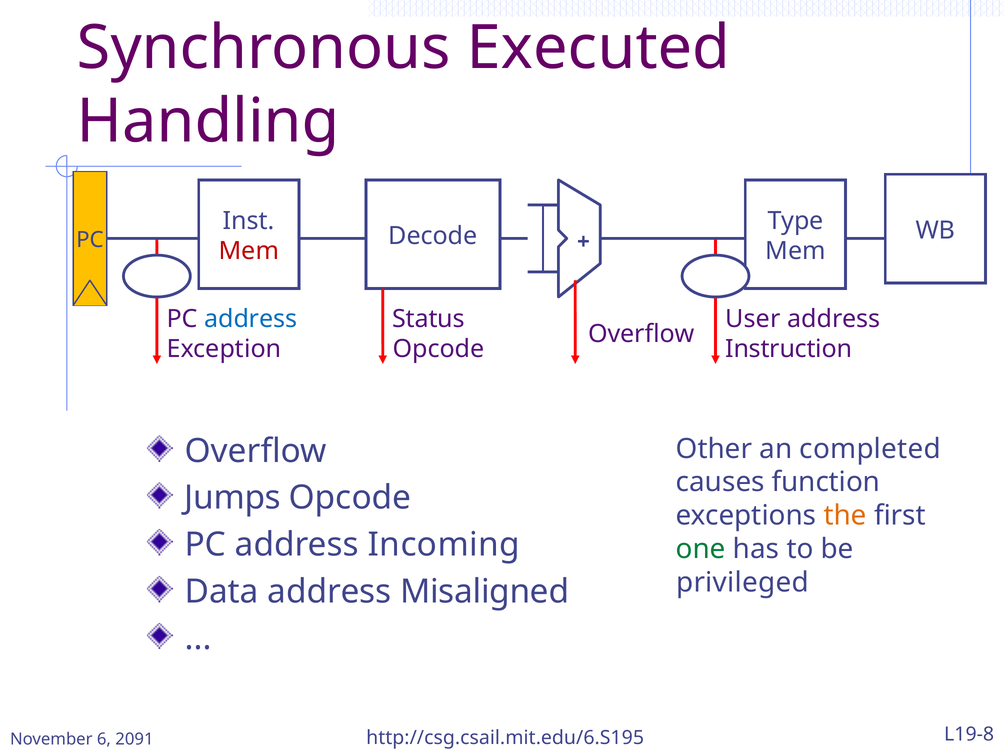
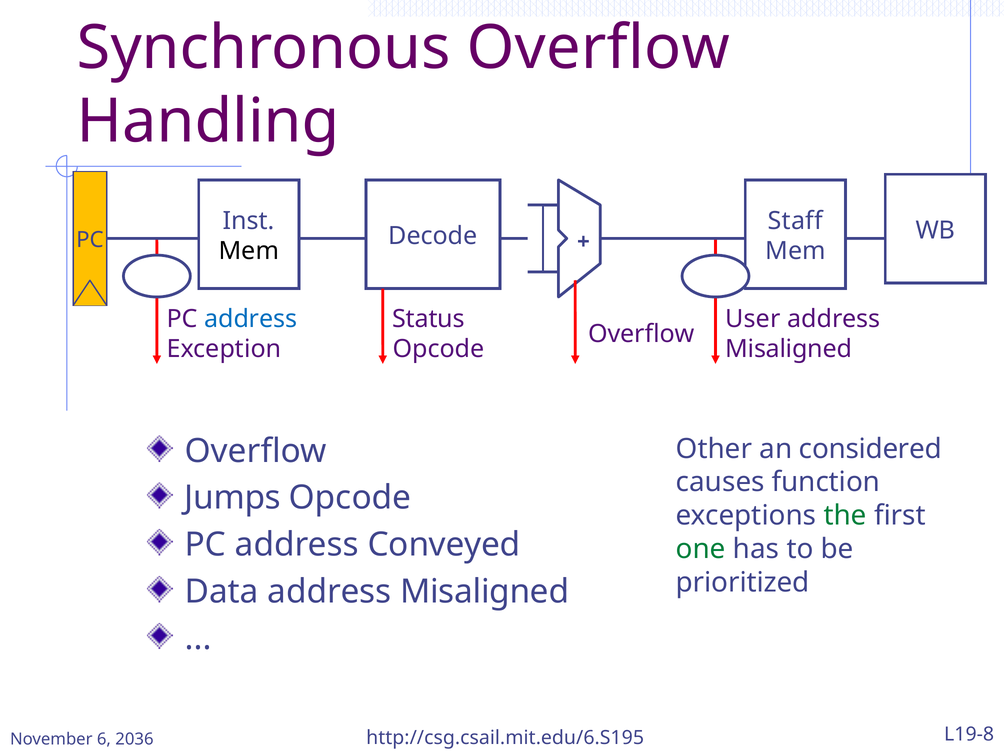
Synchronous Executed: Executed -> Overflow
Type: Type -> Staff
Mem at (249, 251) colour: red -> black
Instruction at (789, 349): Instruction -> Misaligned
completed: completed -> considered
the colour: orange -> green
Incoming: Incoming -> Conveyed
privileged: privileged -> prioritized
2091: 2091 -> 2036
